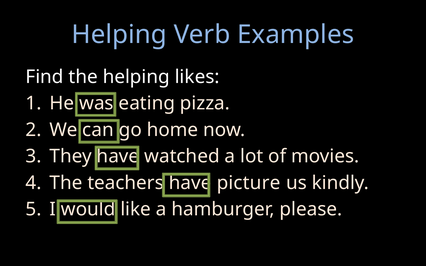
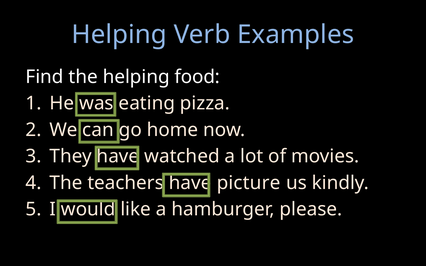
likes: likes -> food
